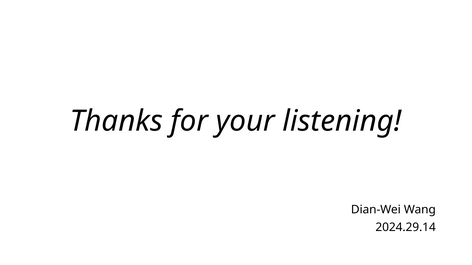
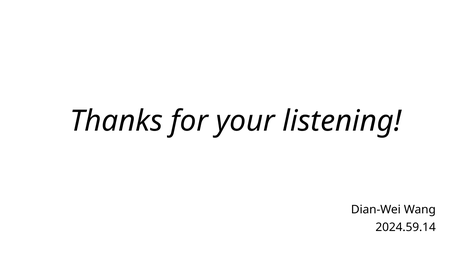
2024.29.14: 2024.29.14 -> 2024.59.14
